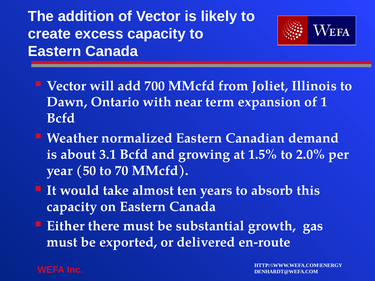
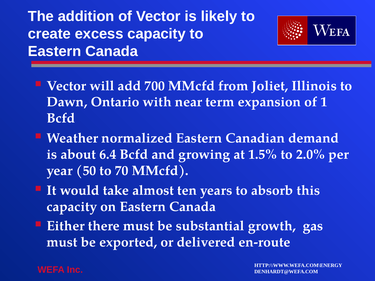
3.1: 3.1 -> 6.4
